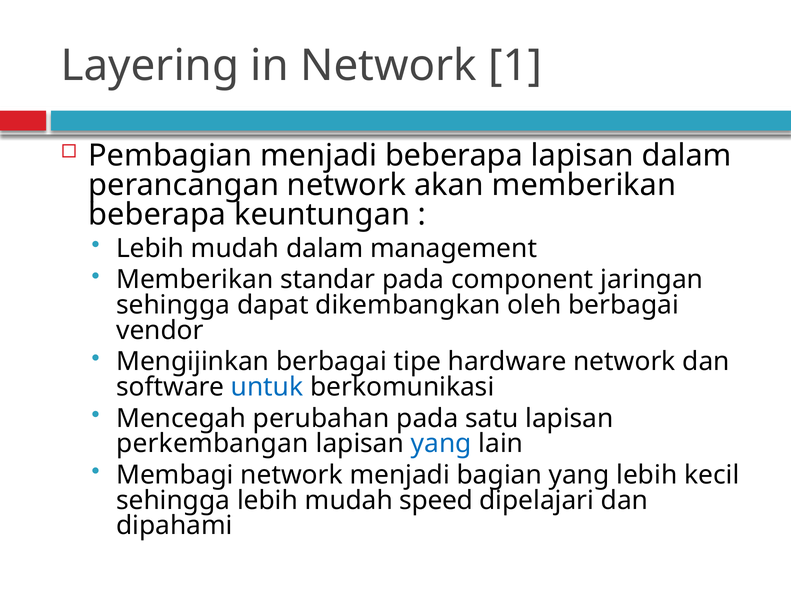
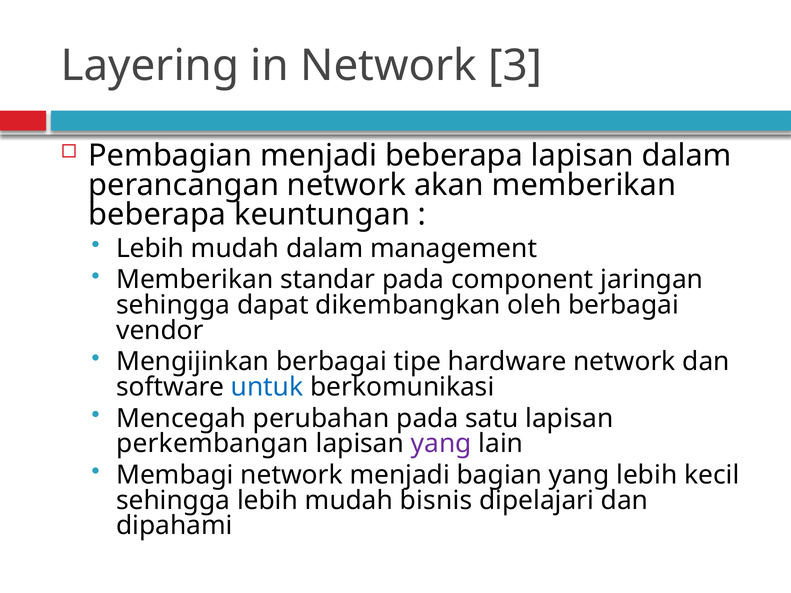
1: 1 -> 3
yang at (441, 444) colour: blue -> purple
speed: speed -> bisnis
